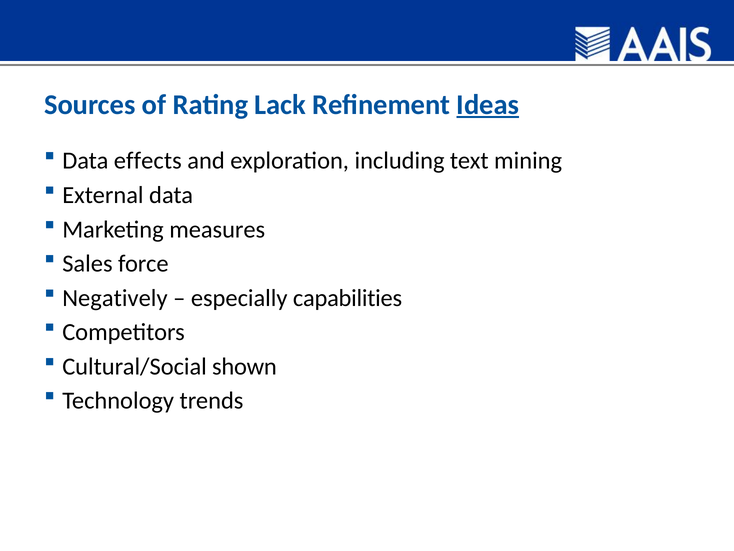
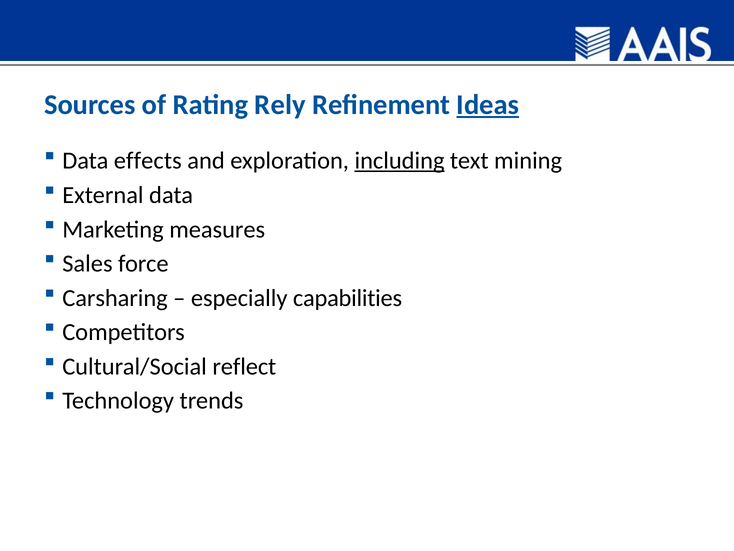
Lack: Lack -> Rely
including underline: none -> present
Negatively: Negatively -> Carsharing
shown: shown -> reflect
